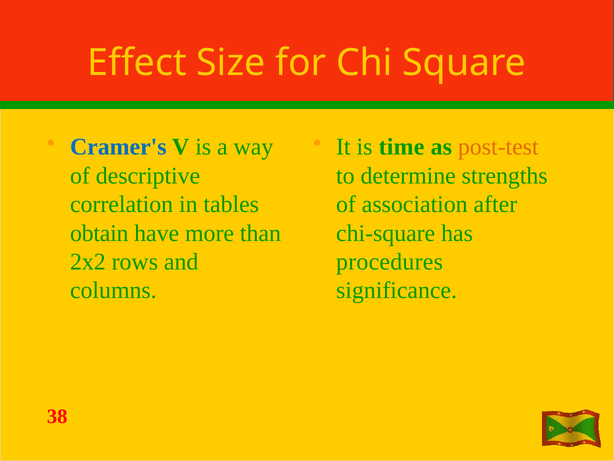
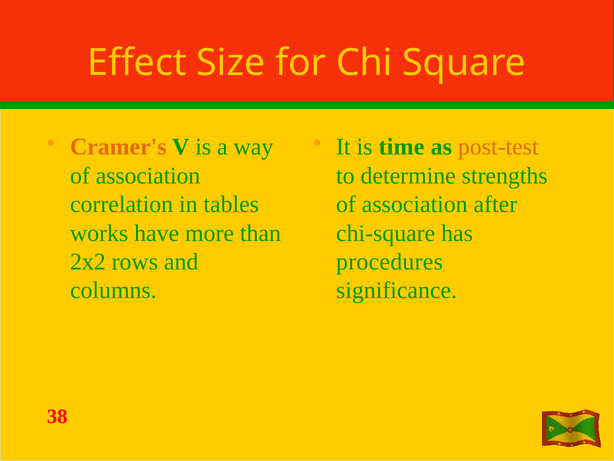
Cramer's colour: blue -> orange
descriptive at (148, 176): descriptive -> association
obtain: obtain -> works
